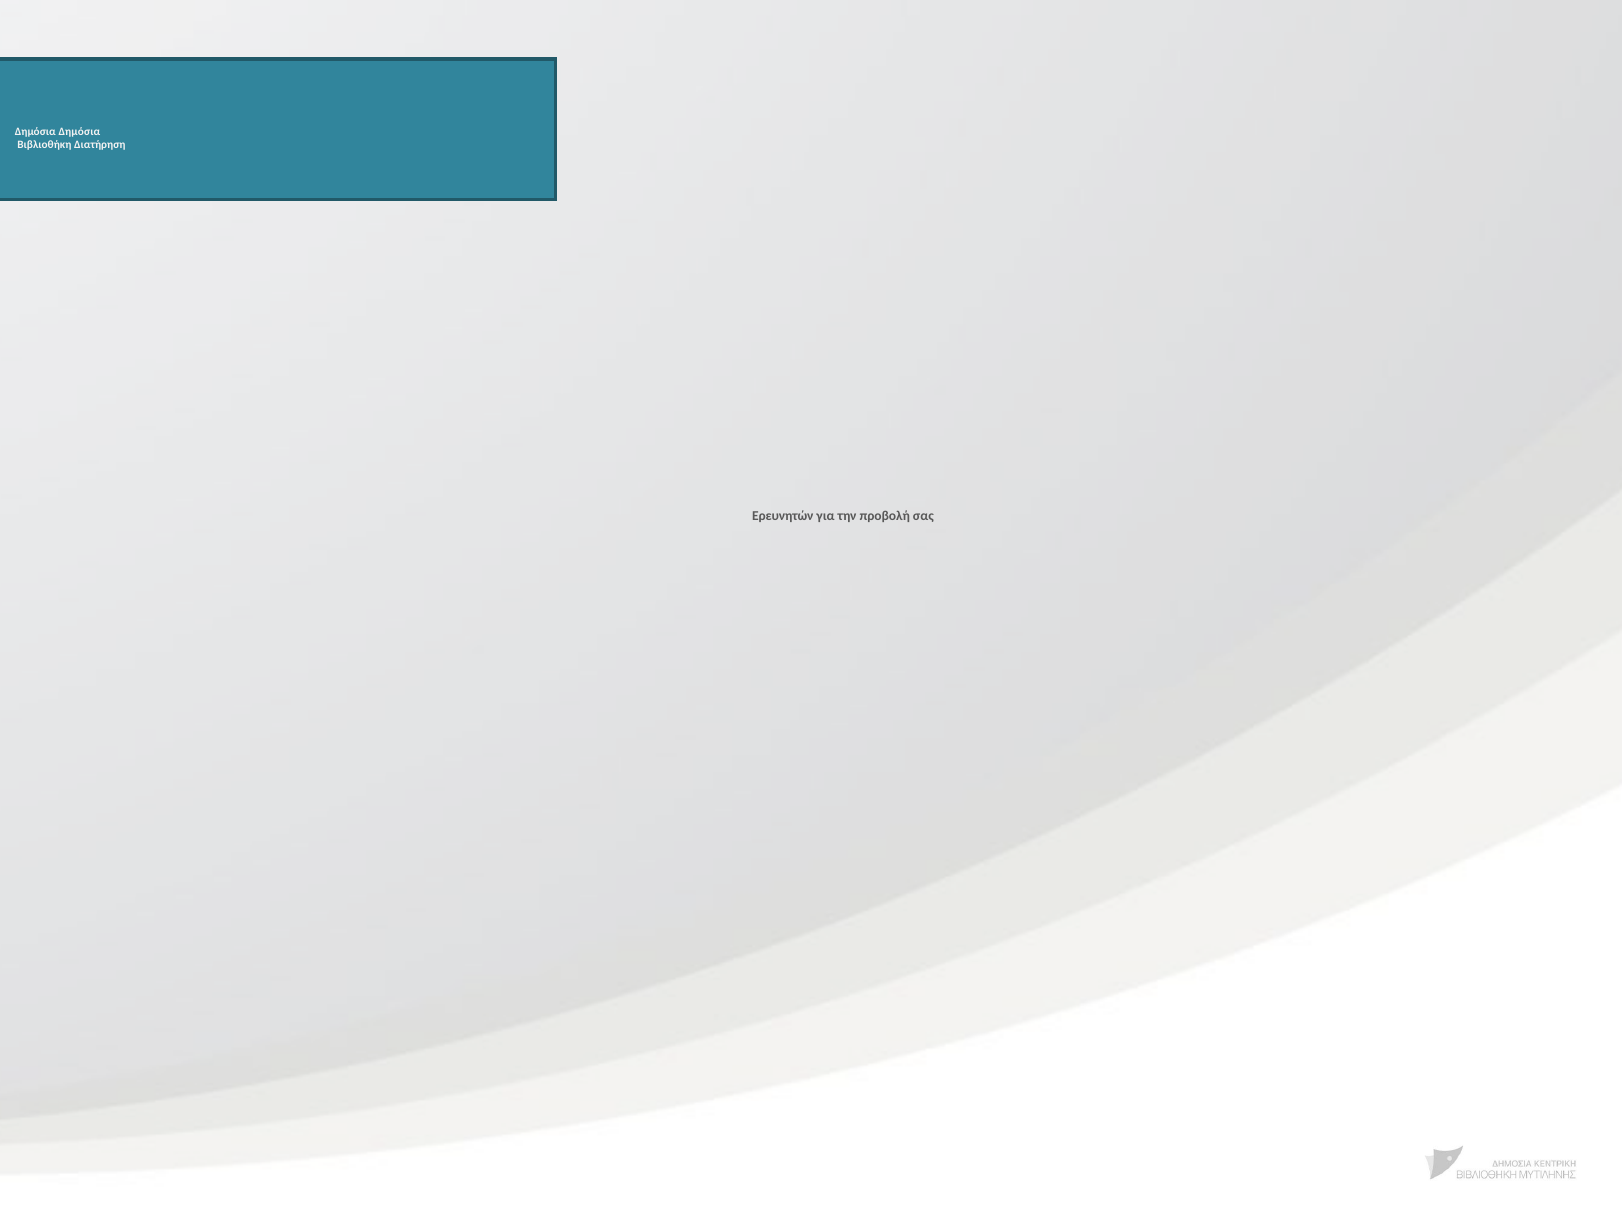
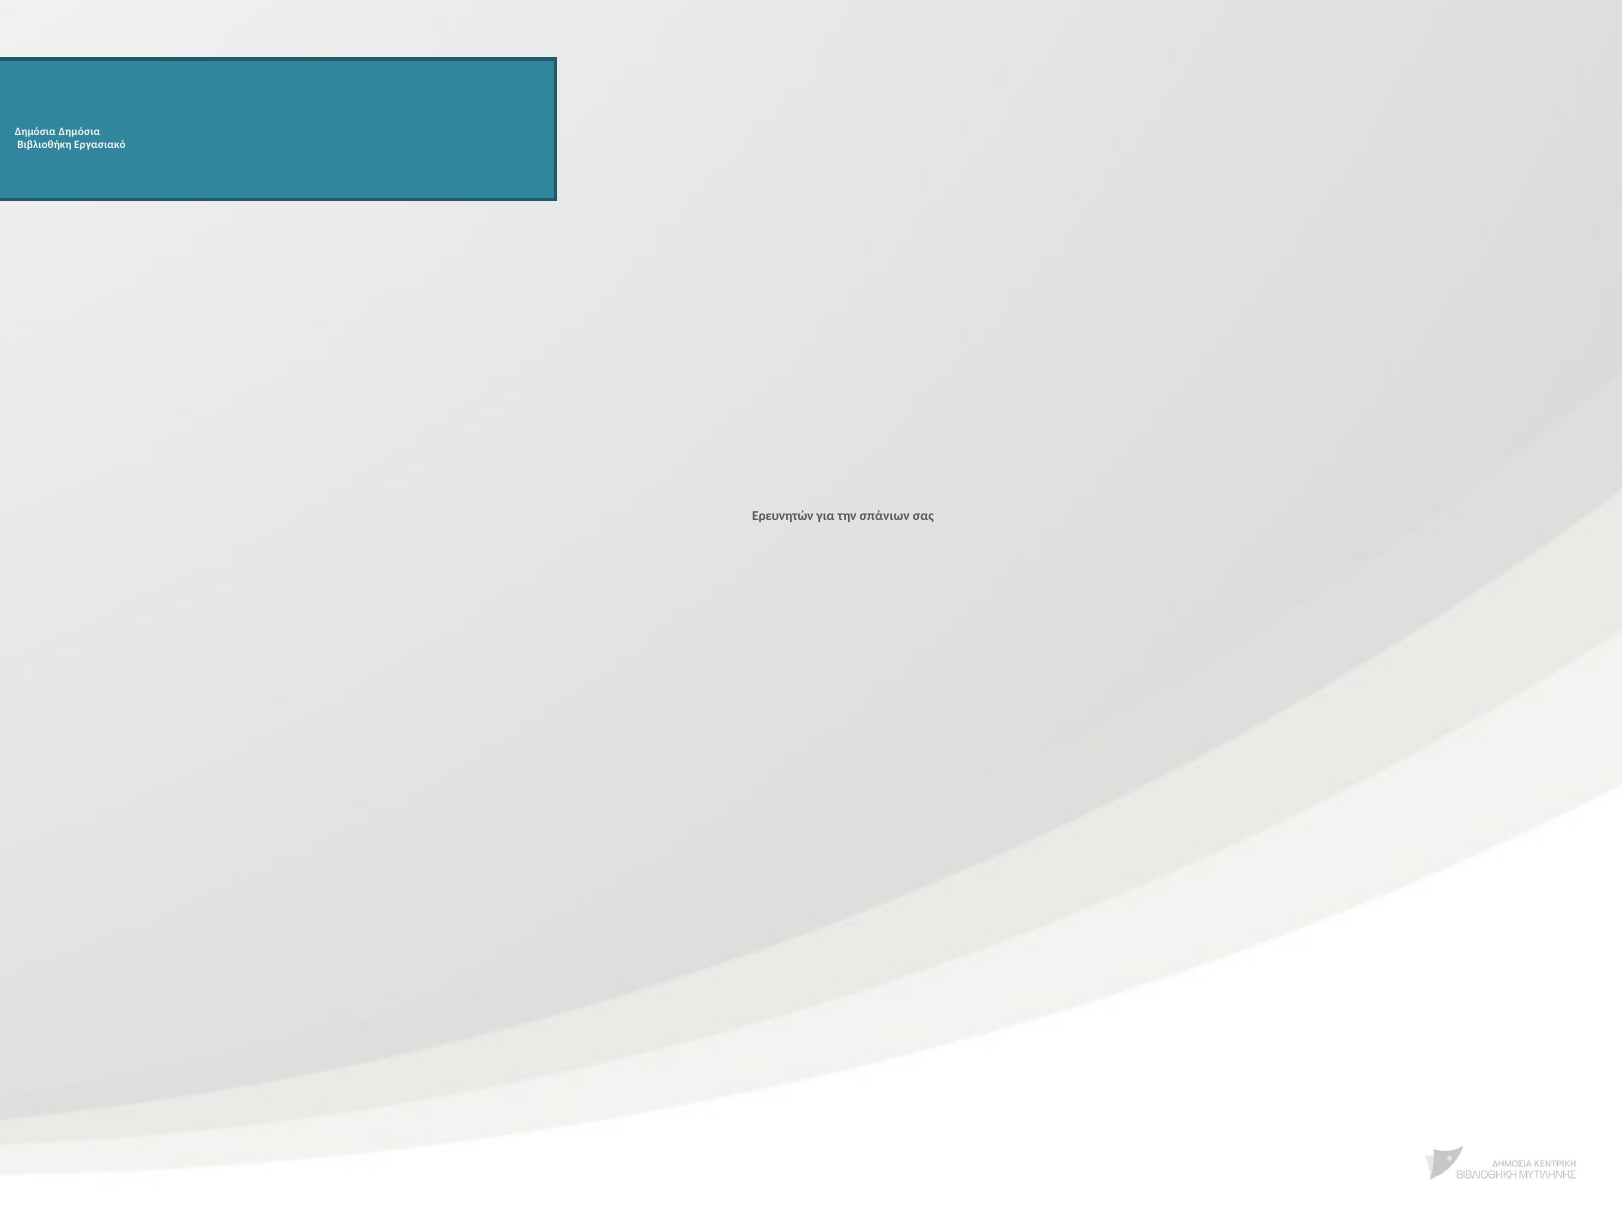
Διατήρηση: Διατήρηση -> Εργασιακό
προβολή: προβολή -> σπάνιων
